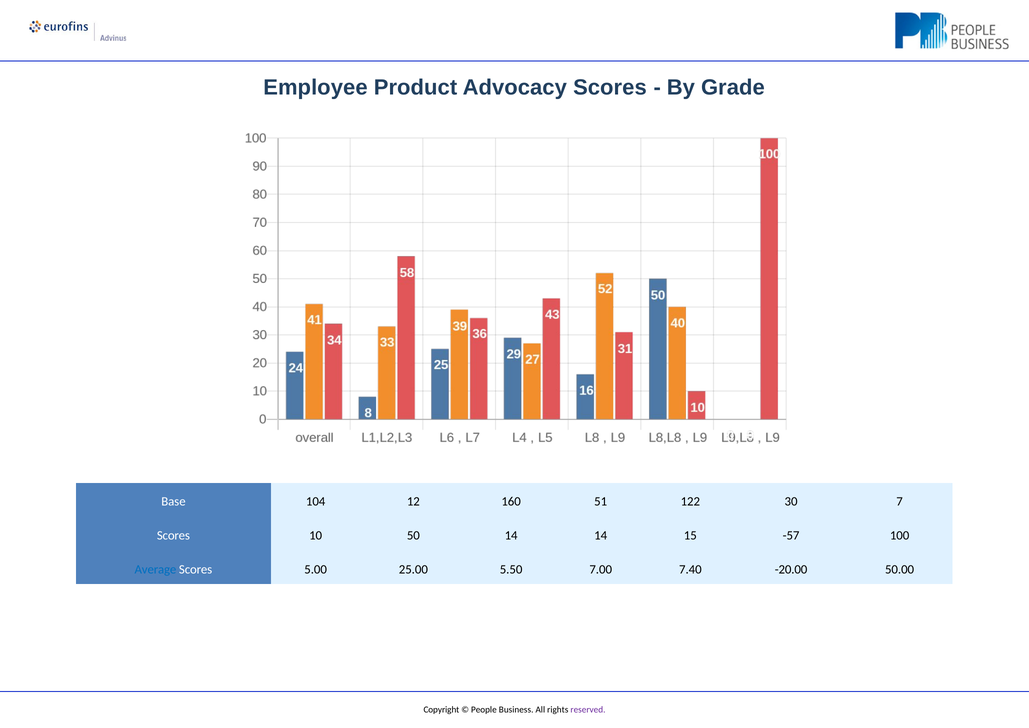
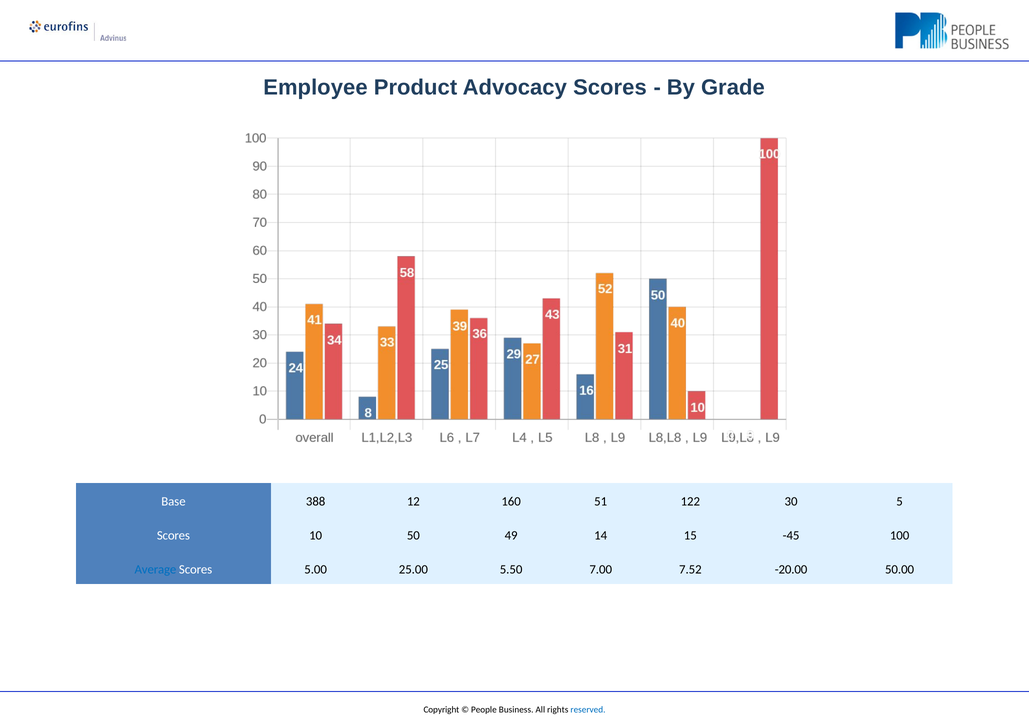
104: 104 -> 388
7: 7 -> 5
50 14: 14 -> 49
-57: -57 -> -45
7.40: 7.40 -> 7.52
reserved colour: purple -> blue
